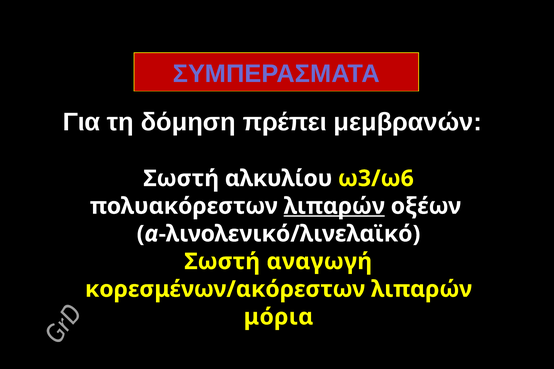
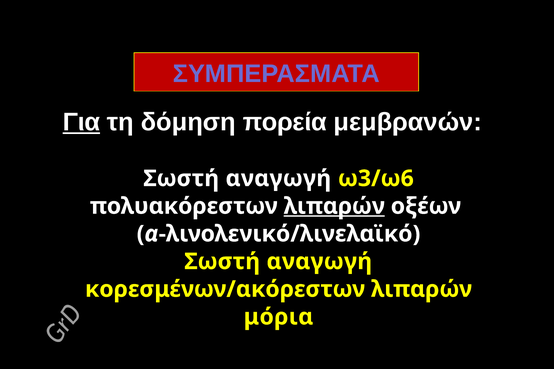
Για underline: none -> present
πρέπει: πρέπει -> πορεία
αλκυλίου at (279, 179): αλκυλίου -> αναγωγή
